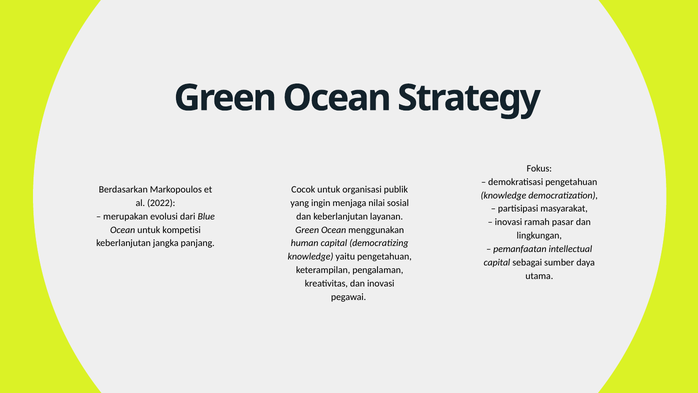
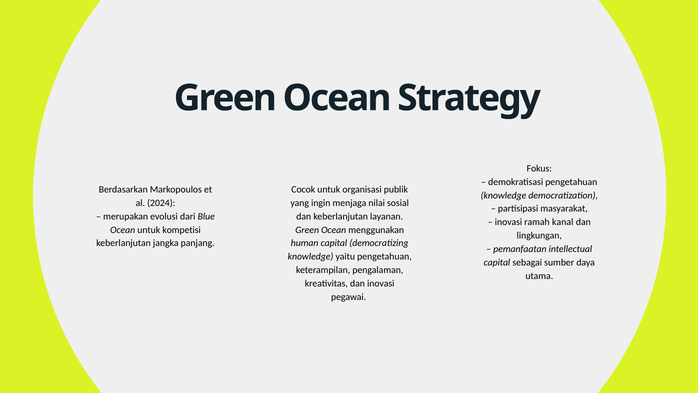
2022: 2022 -> 2024
pasar: pasar -> kanal
